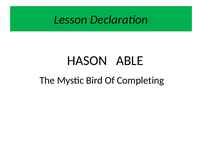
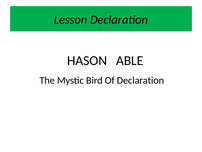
Of Completing: Completing -> Declaration
